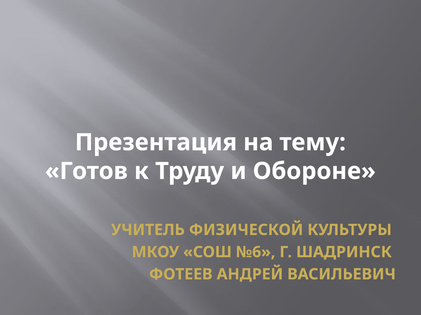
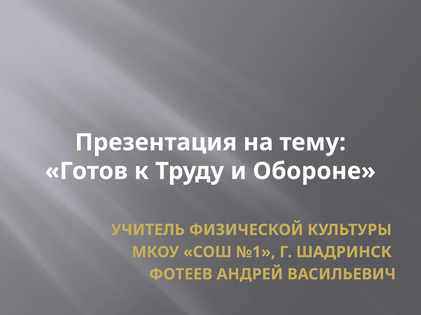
№6: №6 -> №1
